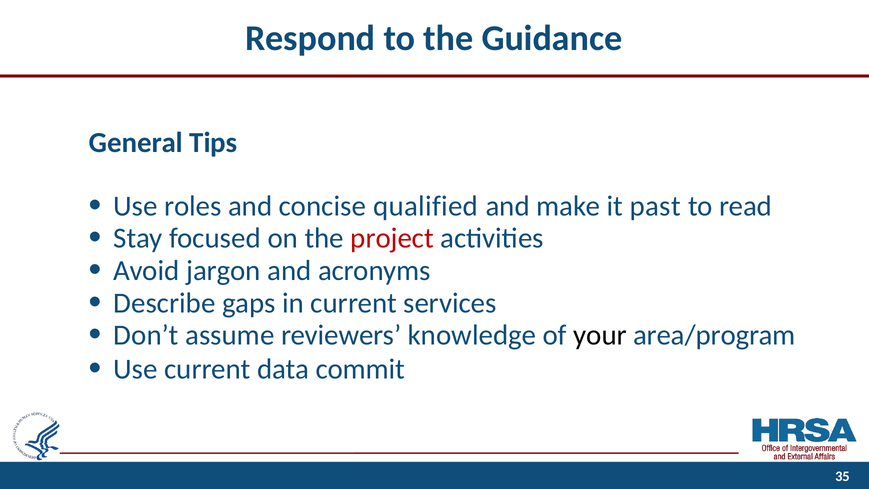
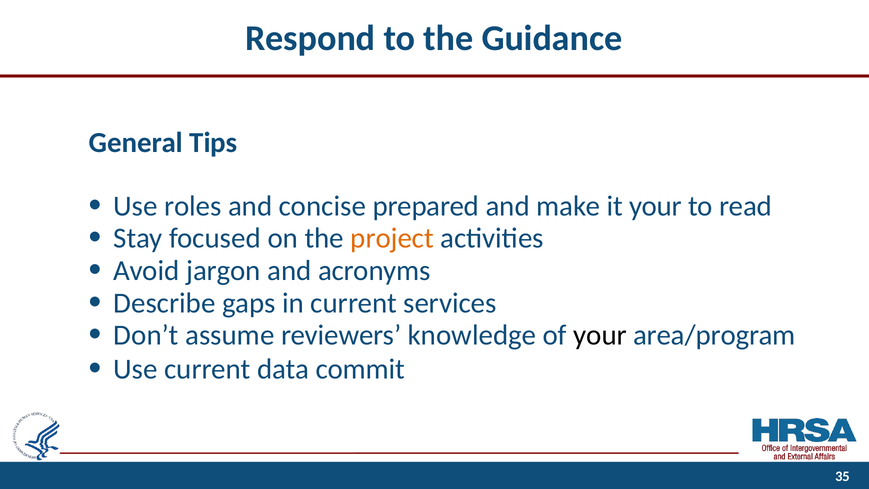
qualified: qualified -> prepared
it past: past -> your
project colour: red -> orange
